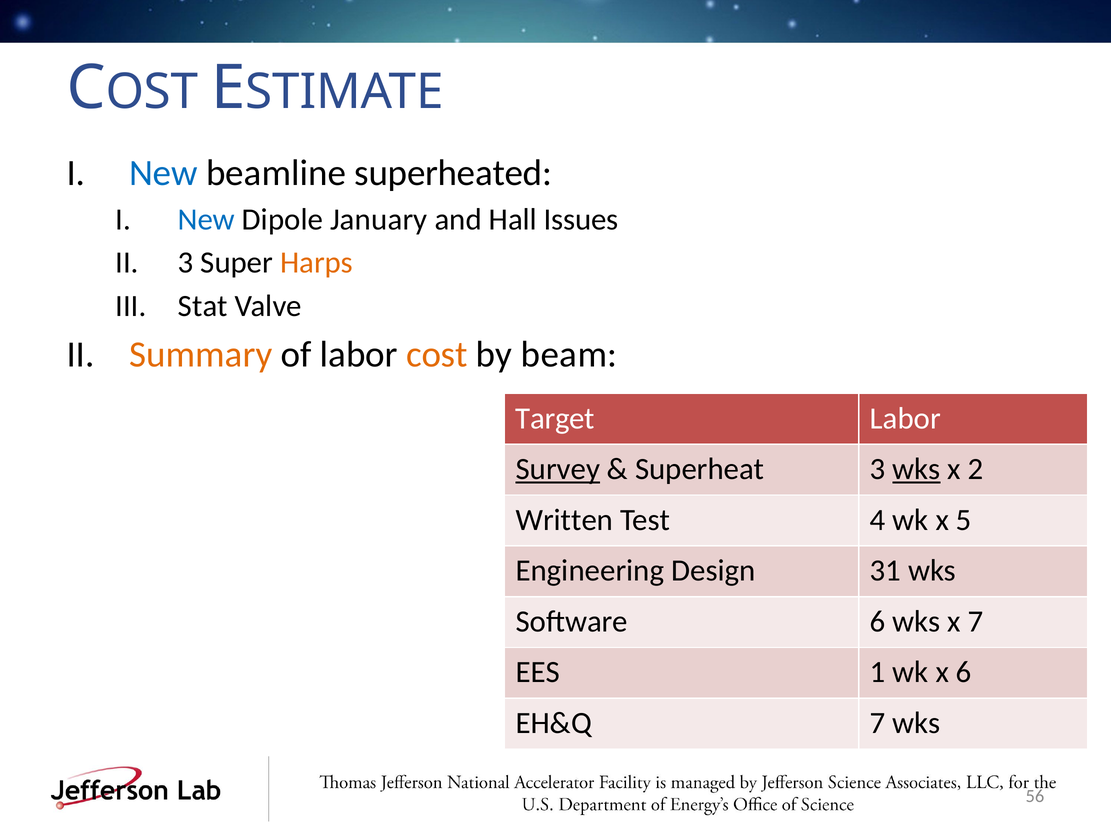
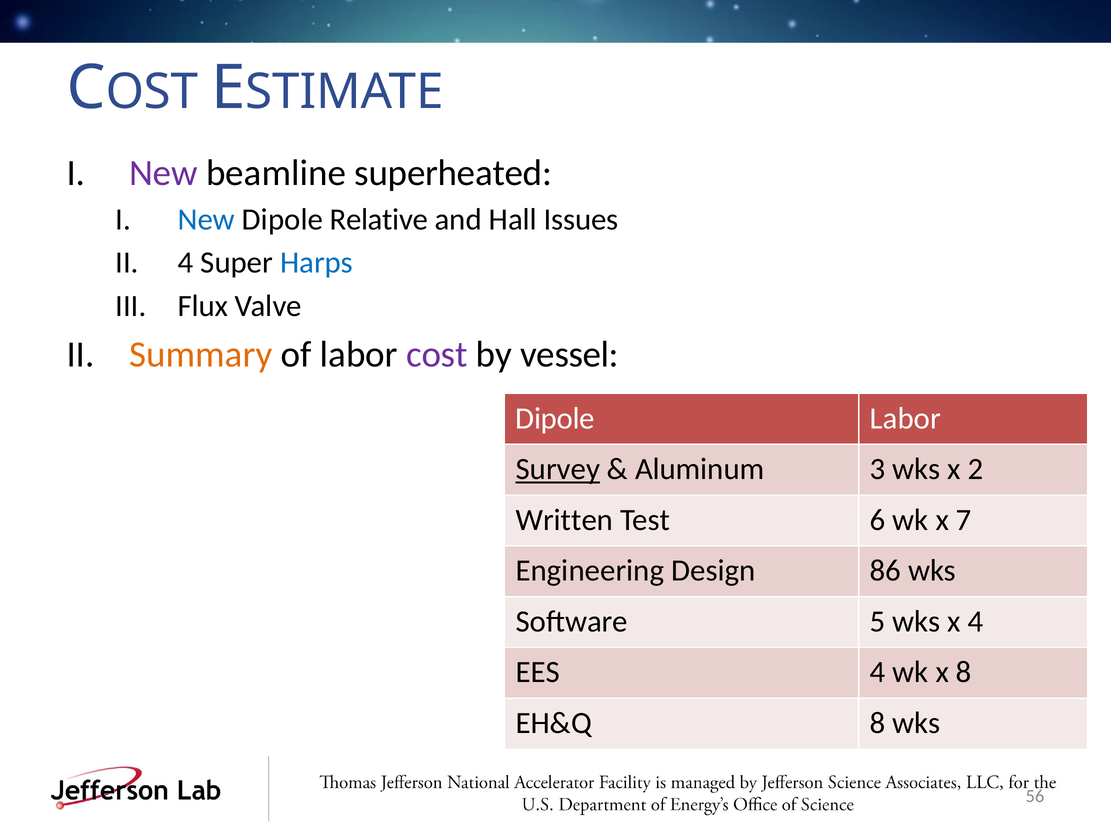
New at (163, 173) colour: blue -> purple
January: January -> Relative
3 at (186, 262): 3 -> 4
Harps colour: orange -> blue
Stat: Stat -> Flux
cost colour: orange -> purple
beam: beam -> vessel
Target at (555, 418): Target -> Dipole
Superheat: Superheat -> Aluminum
wks at (916, 469) underline: present -> none
4: 4 -> 6
5: 5 -> 7
31: 31 -> 86
Software 6: 6 -> 5
x 7: 7 -> 4
EES 1: 1 -> 4
x 6: 6 -> 8
EH&Q 7: 7 -> 8
